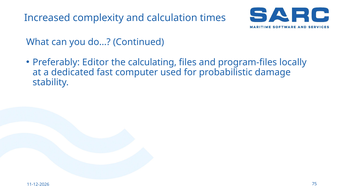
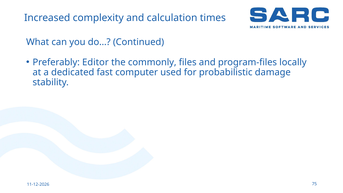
calculating: calculating -> commonly
